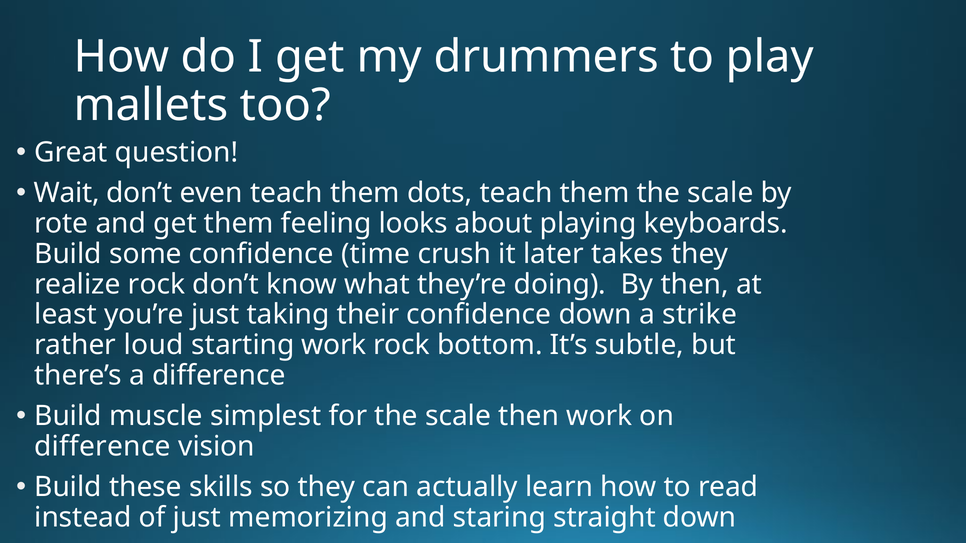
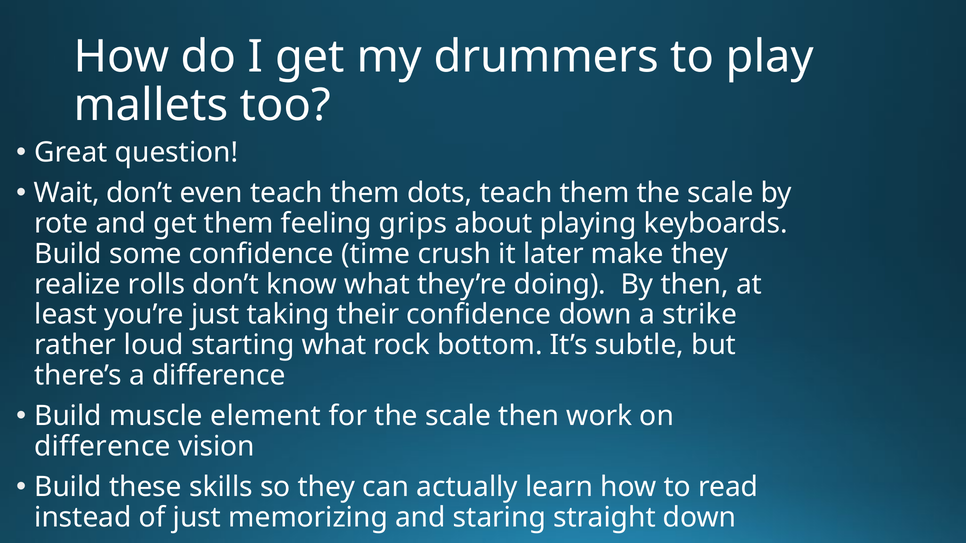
looks: looks -> grips
takes: takes -> make
realize rock: rock -> rolls
starting work: work -> what
simplest: simplest -> element
